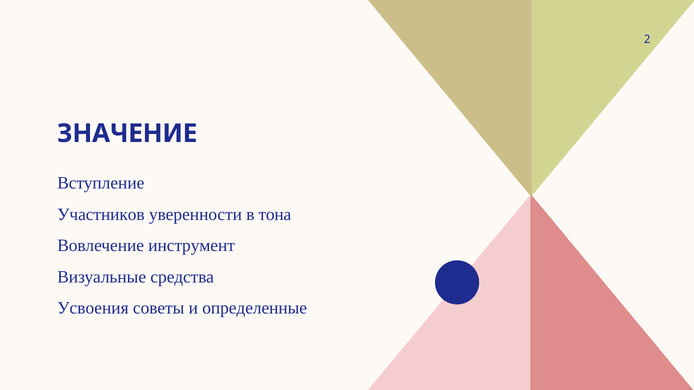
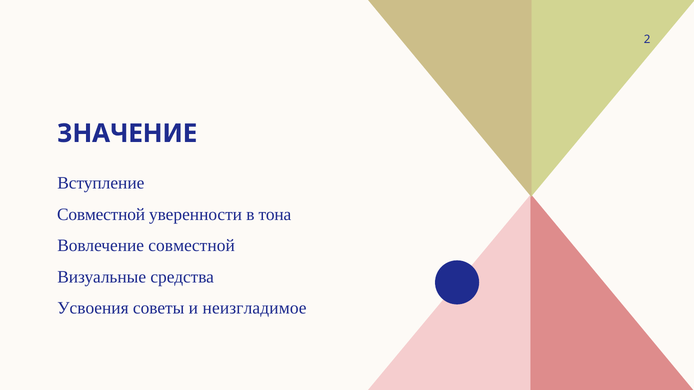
Участников at (101, 215): Участников -> Совместной
Вовлечение инструмент: инструмент -> совместной
определенные: определенные -> неизгладимое
